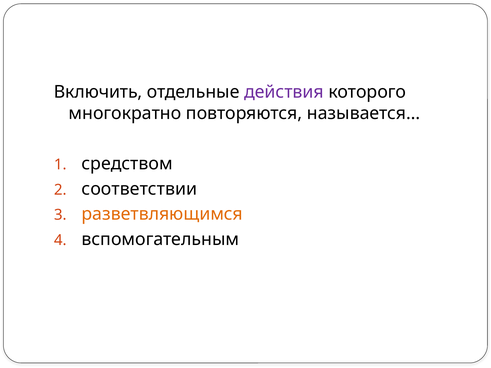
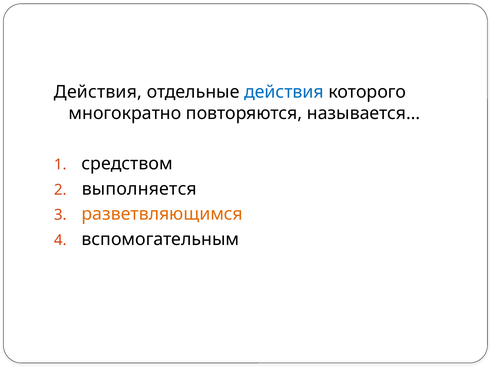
Включить at (98, 92): Включить -> Действия
действия at (284, 92) colour: purple -> blue
соответствии: соответствии -> выполняется
